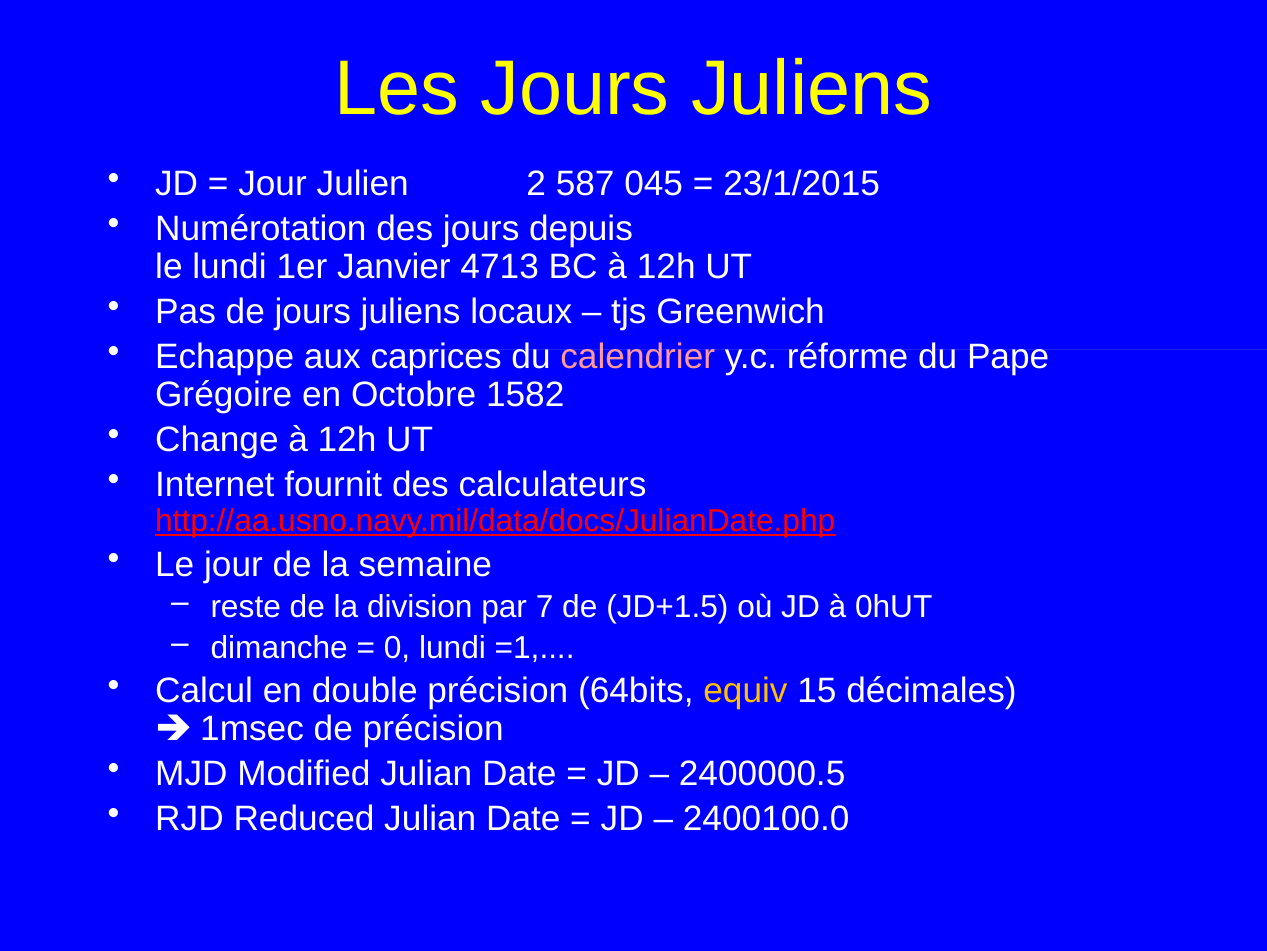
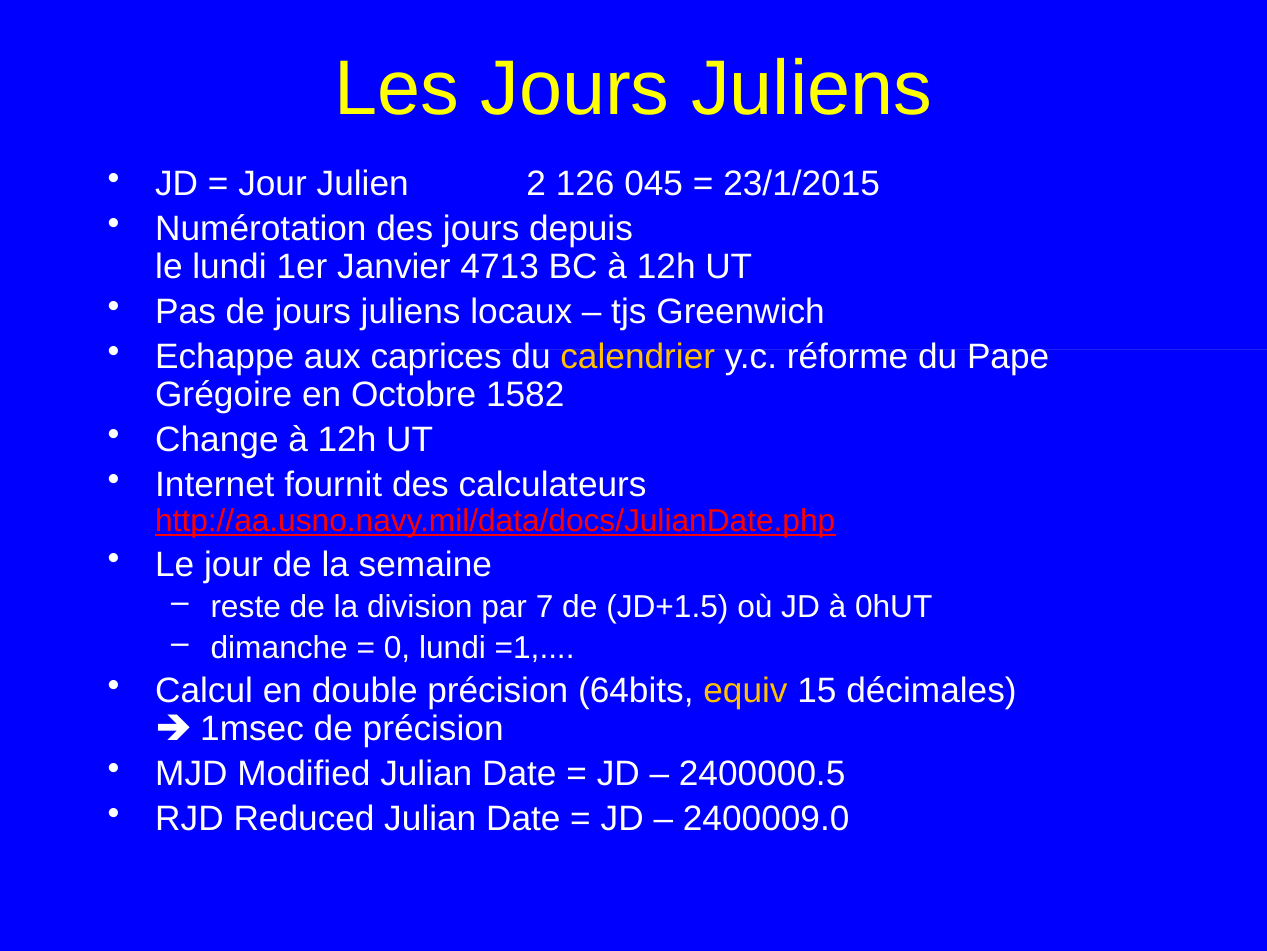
587: 587 -> 126
calendrier colour: pink -> yellow
2400100.0: 2400100.0 -> 2400009.0
